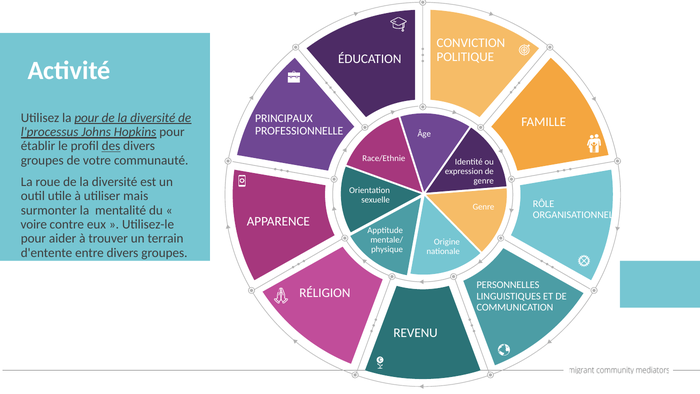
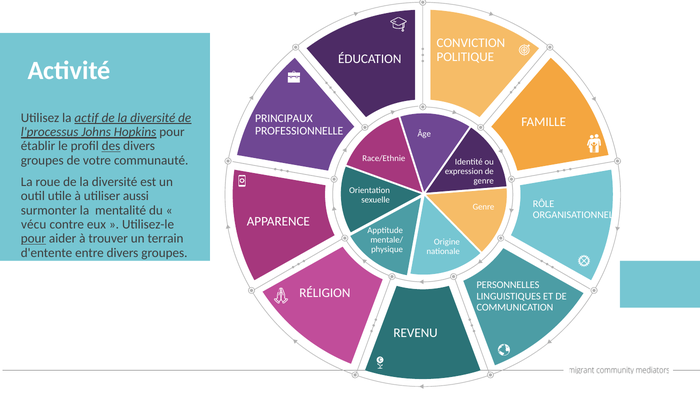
la pour: pour -> actif
mais: mais -> aussi
voire: voire -> vécu
pour at (33, 238) underline: none -> present
